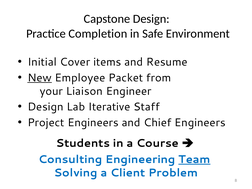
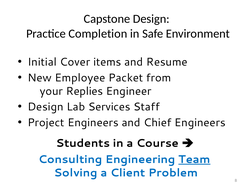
New underline: present -> none
Liaison: Liaison -> Replies
Iterative: Iterative -> Services
